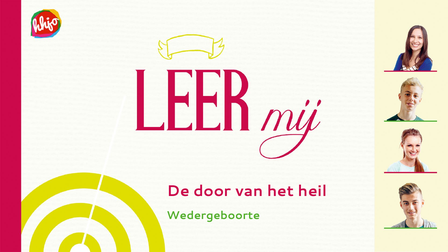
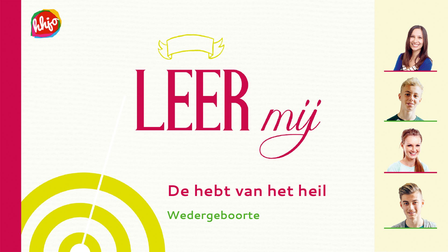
door: door -> hebt
